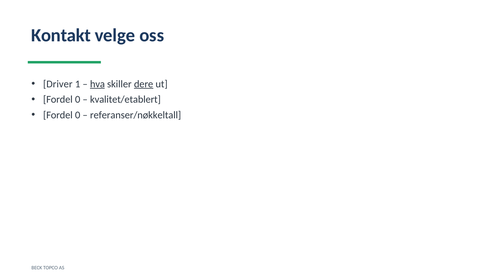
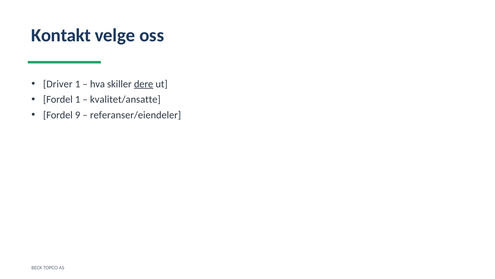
hva underline: present -> none
0 at (78, 99): 0 -> 1
kvalitet/etablert: kvalitet/etablert -> kvalitet/ansatte
0 at (78, 115): 0 -> 9
referanser/nøkkeltall: referanser/nøkkeltall -> referanser/eiendeler
